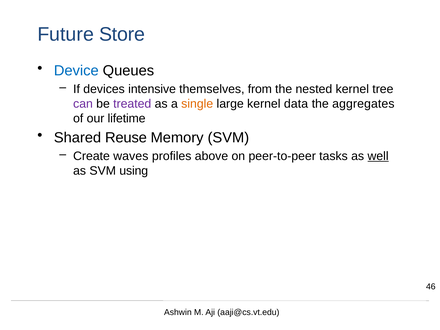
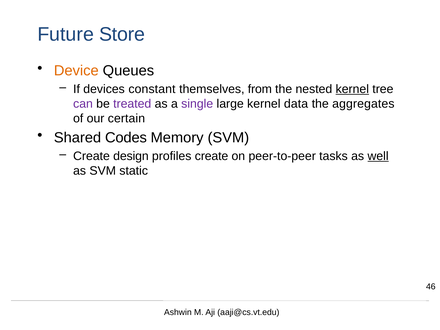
Device colour: blue -> orange
intensive: intensive -> constant
kernel at (352, 89) underline: none -> present
single colour: orange -> purple
lifetime: lifetime -> certain
Reuse: Reuse -> Codes
waves: waves -> design
profiles above: above -> create
using: using -> static
